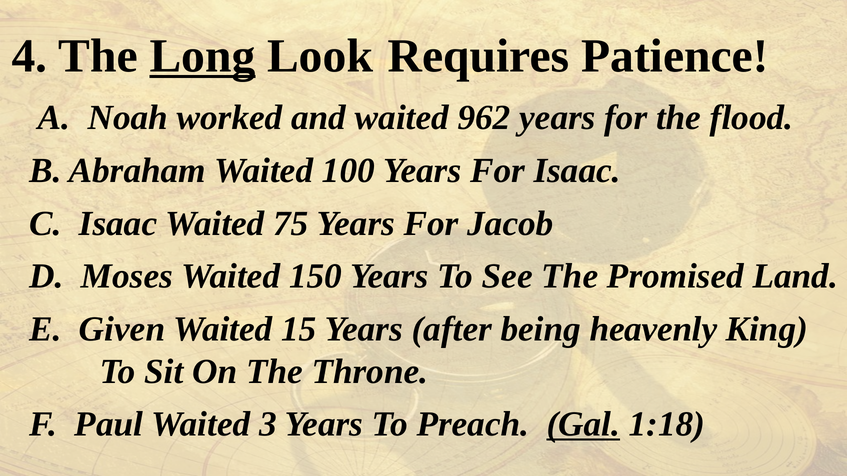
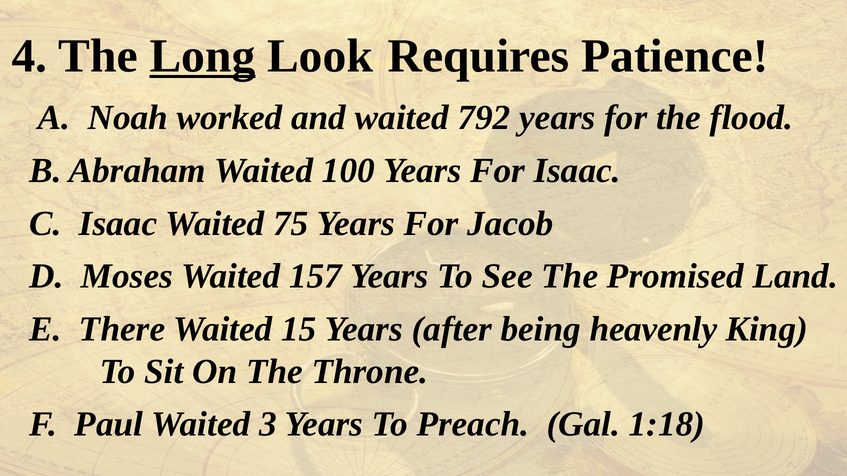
962: 962 -> 792
150: 150 -> 157
Given: Given -> There
Gal underline: present -> none
